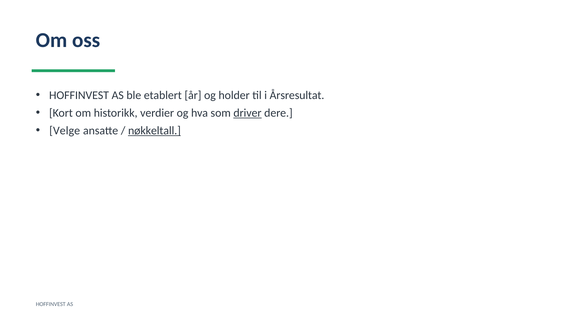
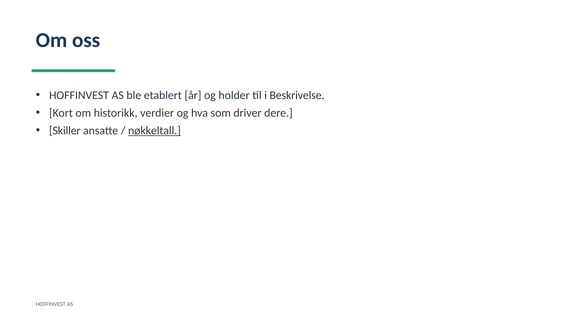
Årsresultat: Årsresultat -> Beskrivelse
driver underline: present -> none
Velge: Velge -> Skiller
